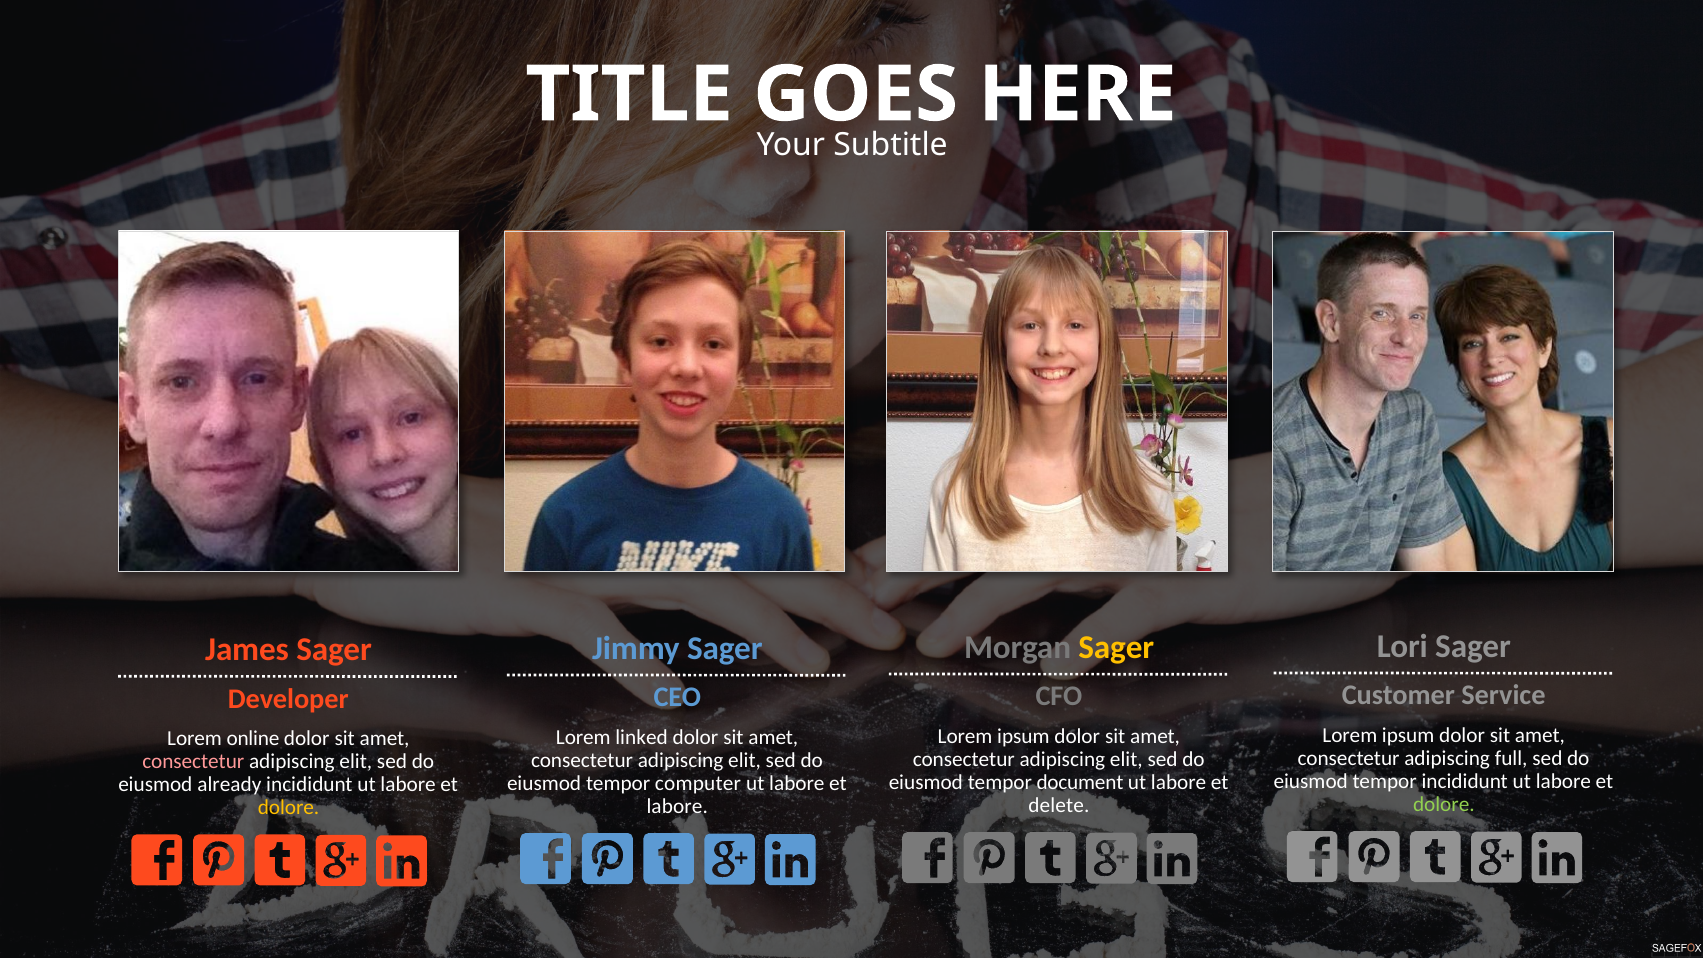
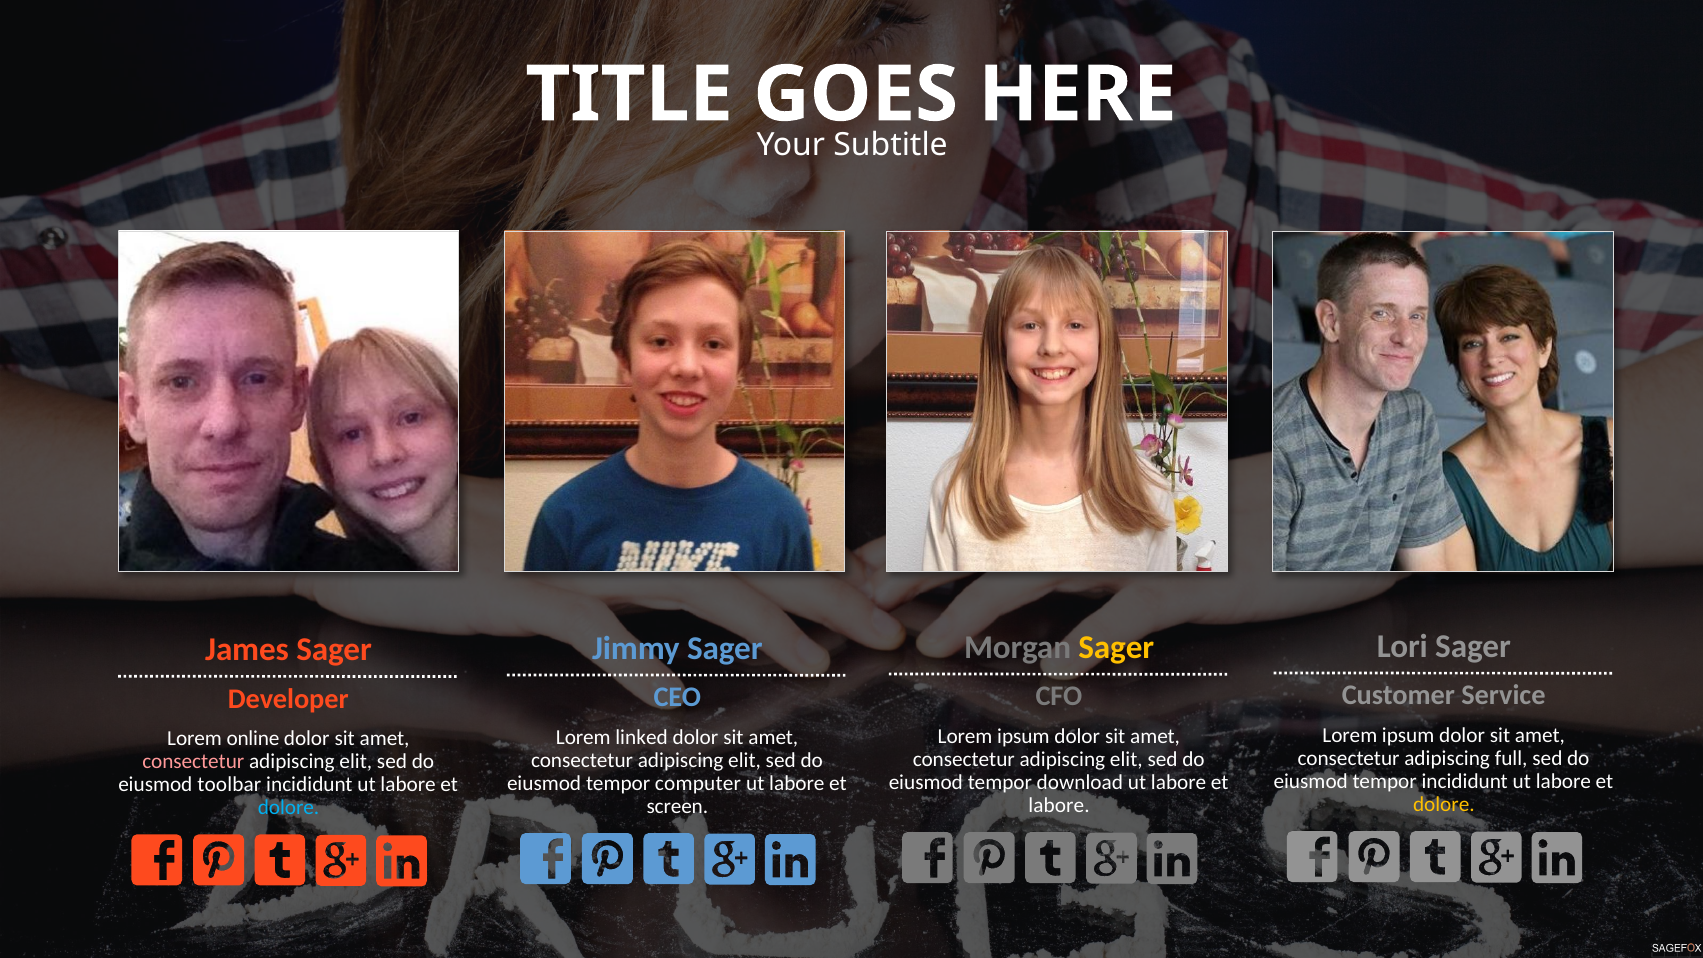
document: document -> download
already: already -> toolbar
dolore at (1444, 805) colour: light green -> yellow
delete at (1059, 806): delete -> labore
labore at (677, 806): labore -> screen
dolore at (289, 808) colour: yellow -> light blue
